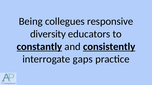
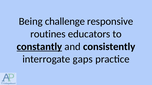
collegues: collegues -> challenge
diversity: diversity -> routines
consistently underline: present -> none
